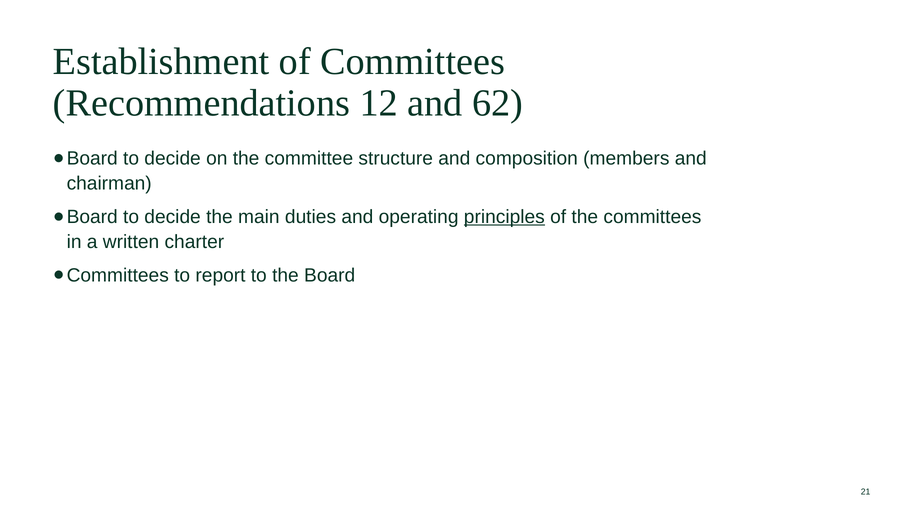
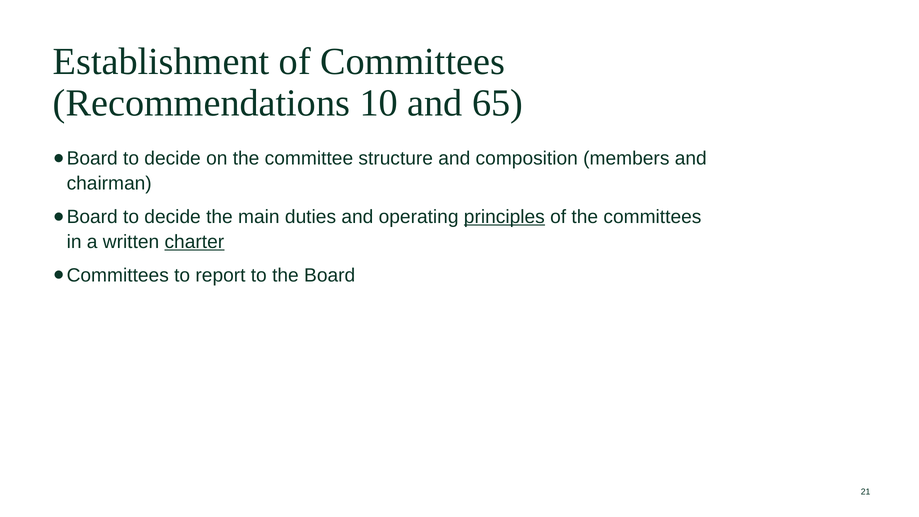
12: 12 -> 10
62: 62 -> 65
charter underline: none -> present
